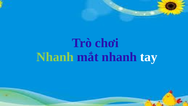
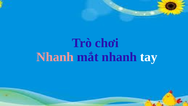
Nhanh at (55, 57) colour: light green -> pink
